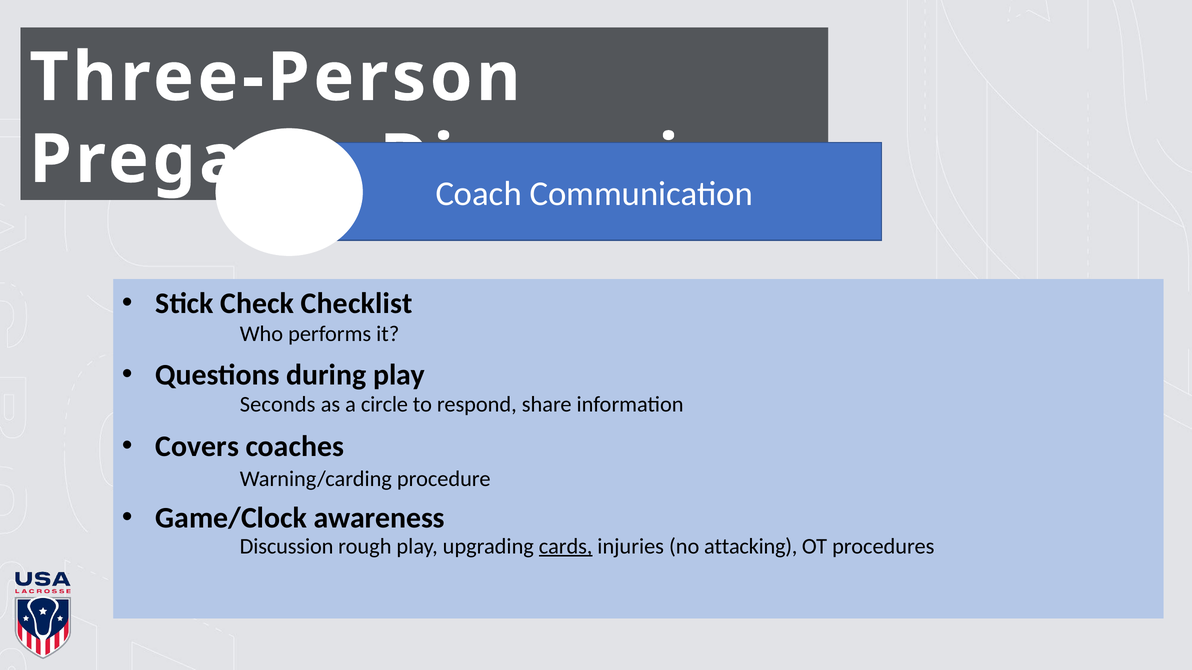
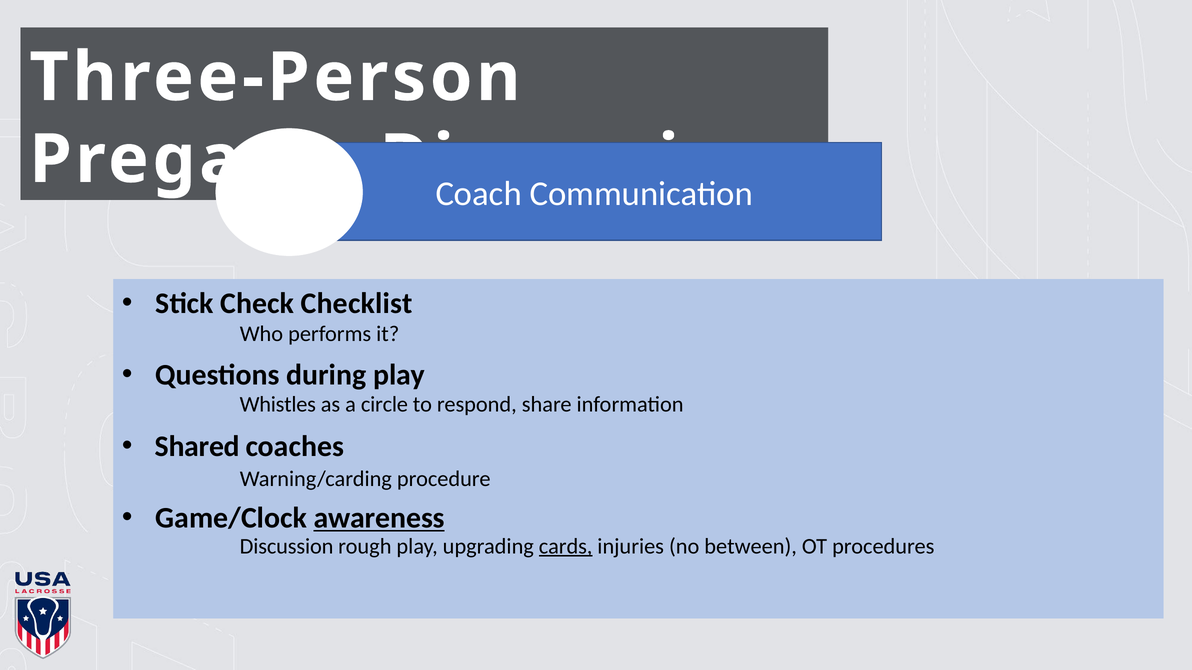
Seconds: Seconds -> Whistles
Covers: Covers -> Shared
awareness underline: none -> present
attacking: attacking -> between
